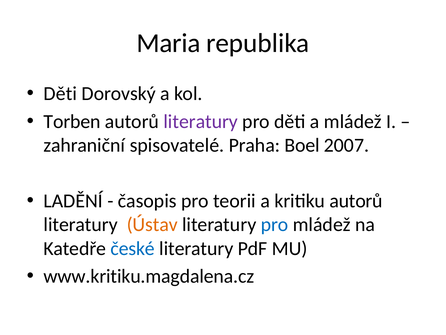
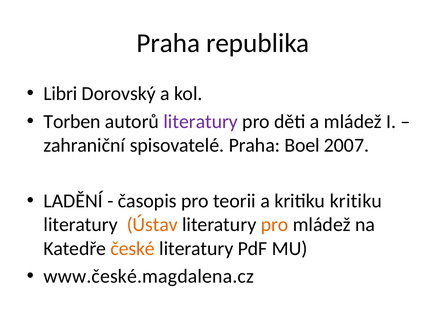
Maria at (168, 43): Maria -> Praha
Děti at (60, 94): Děti -> Libri
kritiku autorů: autorů -> kritiku
pro at (275, 224) colour: blue -> orange
české colour: blue -> orange
www.kritiku.magdalena.cz: www.kritiku.magdalena.cz -> www.české.magdalena.cz
